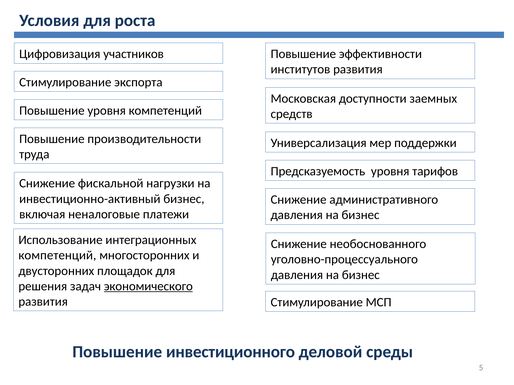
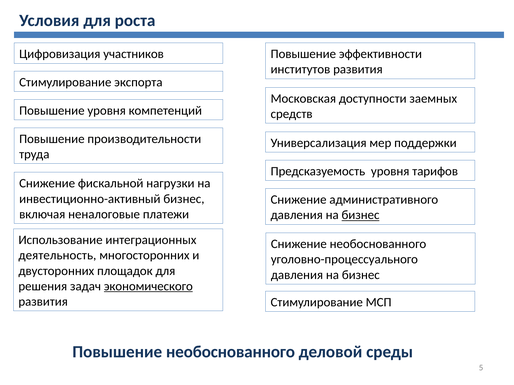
бизнес at (361, 215) underline: none -> present
компетенций at (57, 256): компетенций -> деятельность
Повышение инвестиционного: инвестиционного -> необоснованного
